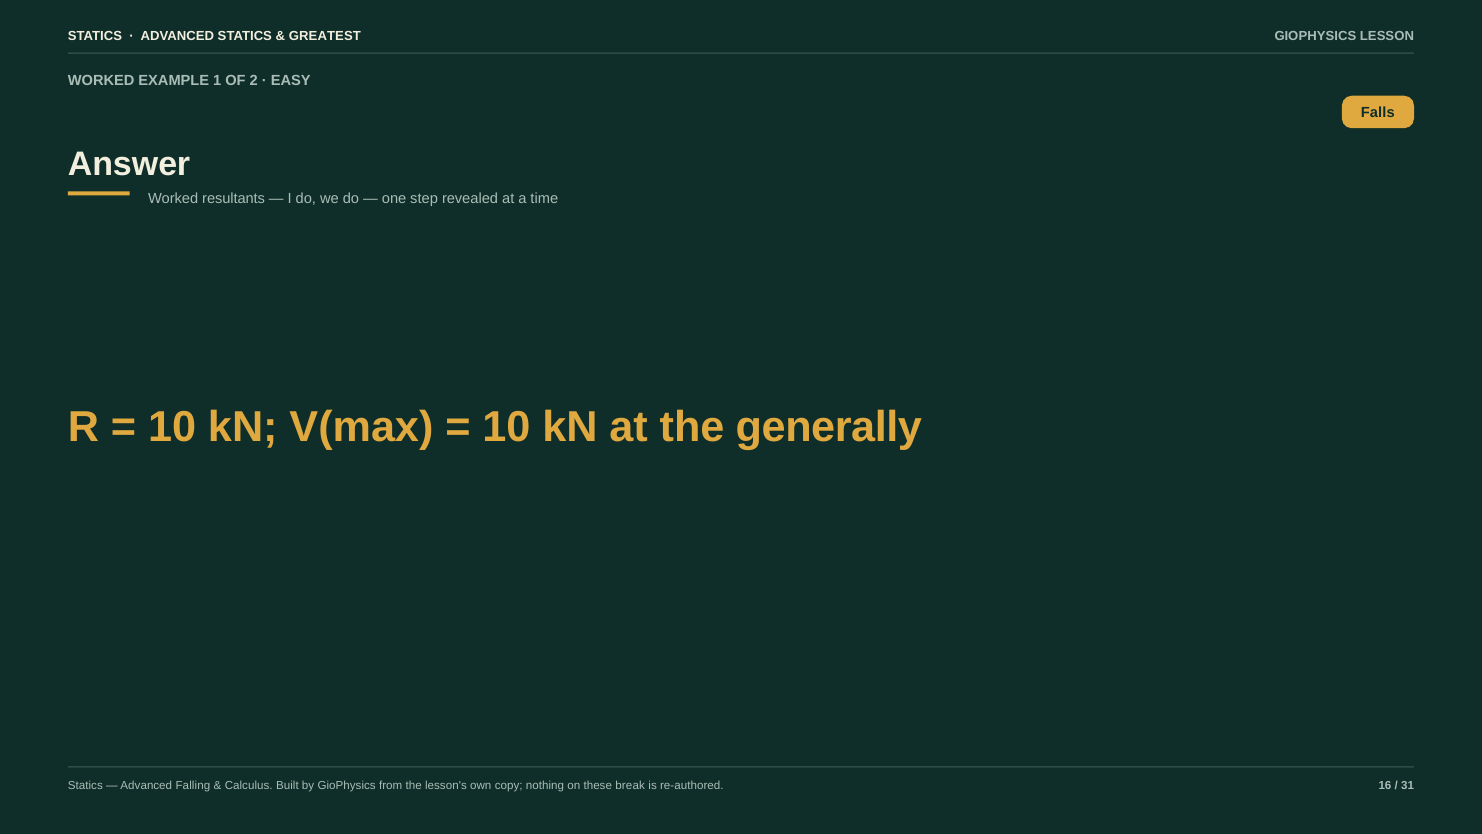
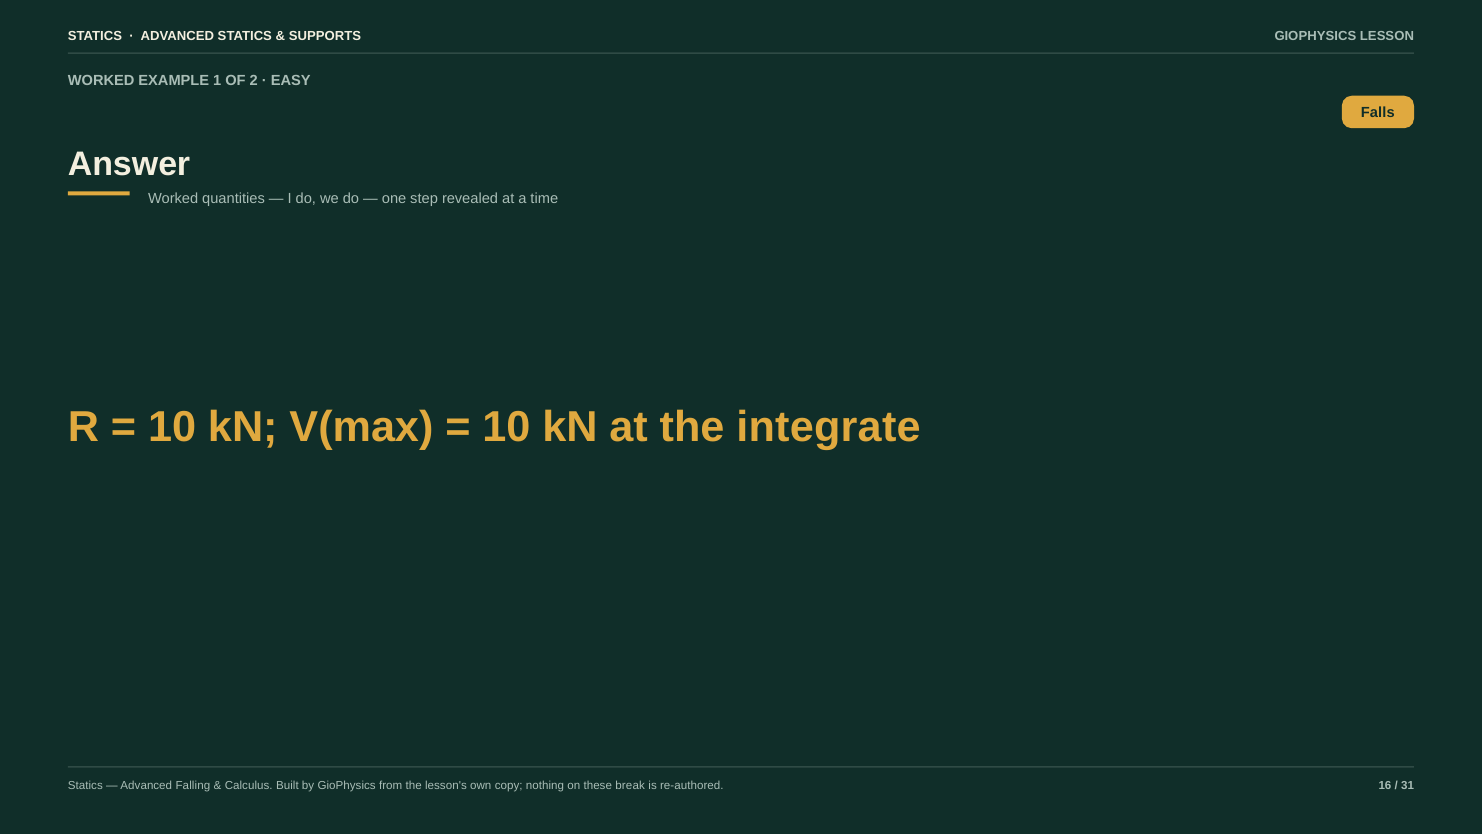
GREATEST: GREATEST -> SUPPORTS
resultants: resultants -> quantities
generally: generally -> integrate
